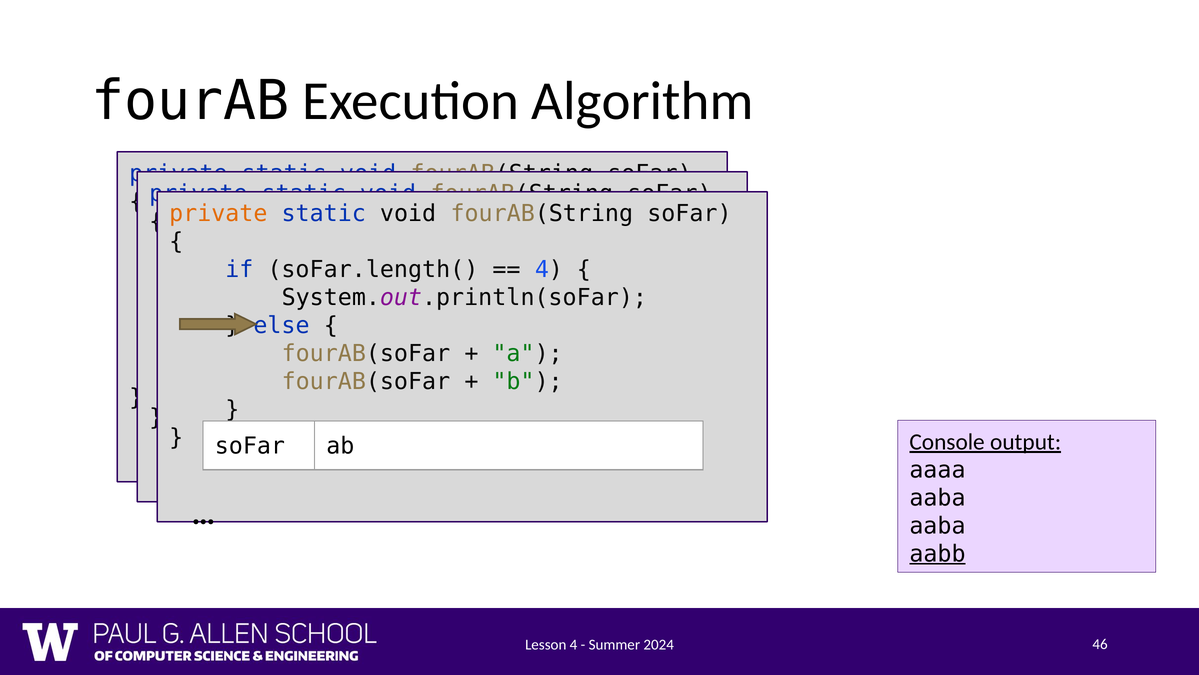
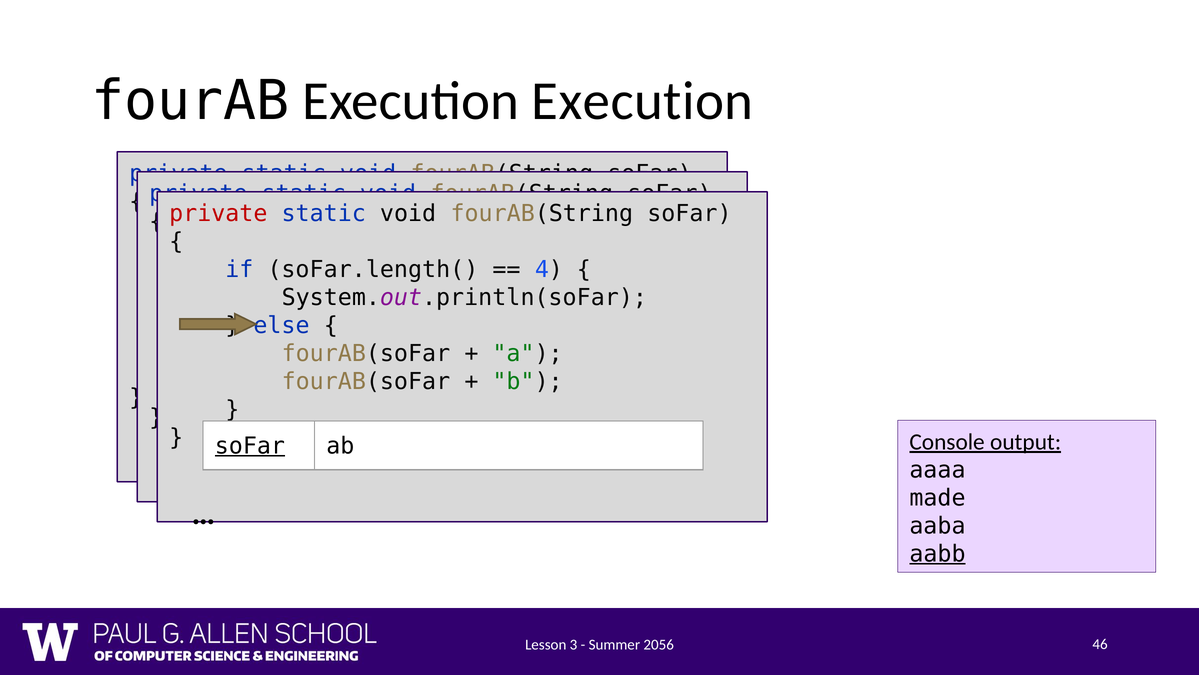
Execution Algorithm: Algorithm -> Execution
private at (218, 213) colour: orange -> red
soFar at (250, 445) underline: none -> present
aaba at (937, 497): aaba -> made
Lesson 4: 4 -> 3
2024: 2024 -> 2056
